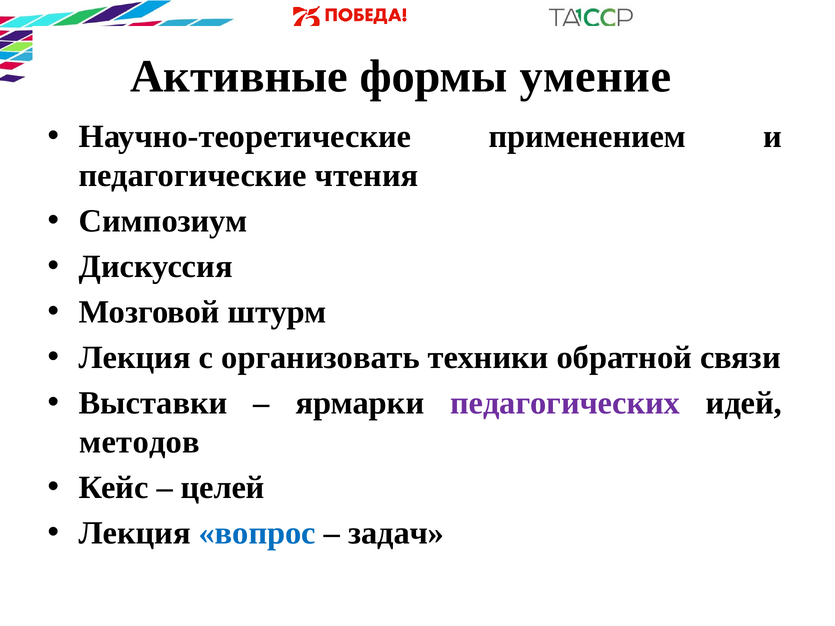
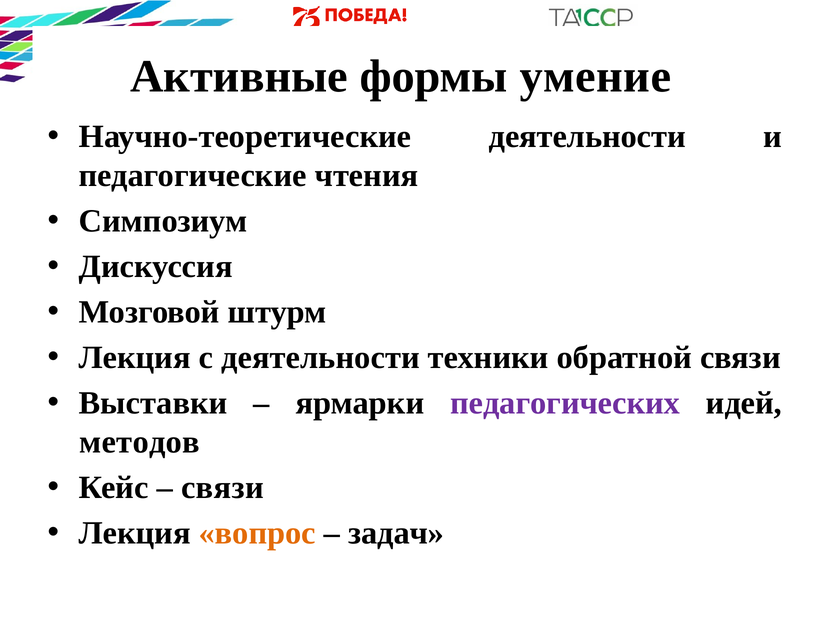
Научно-теоретические применением: применением -> деятельности
с организовать: организовать -> деятельности
целей at (223, 488): целей -> связи
вопрос colour: blue -> orange
